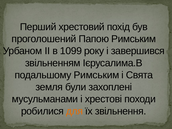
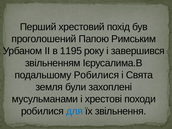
1099: 1099 -> 1195
подальшому Римським: Римським -> Робилися
для colour: orange -> blue
